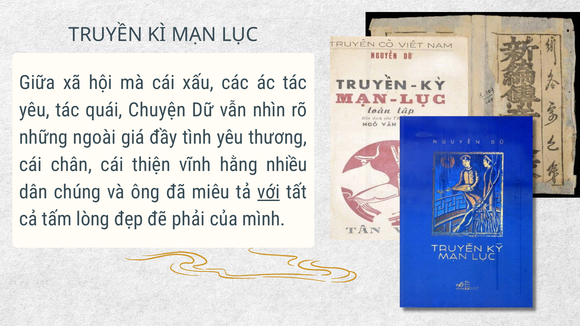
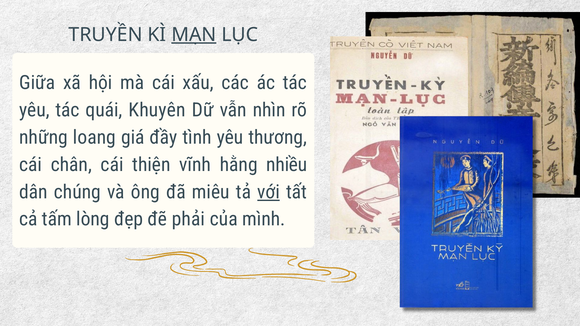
MẠN underline: none -> present
Chuyện: Chuyện -> Khuyên
ngoài: ngoài -> loang
